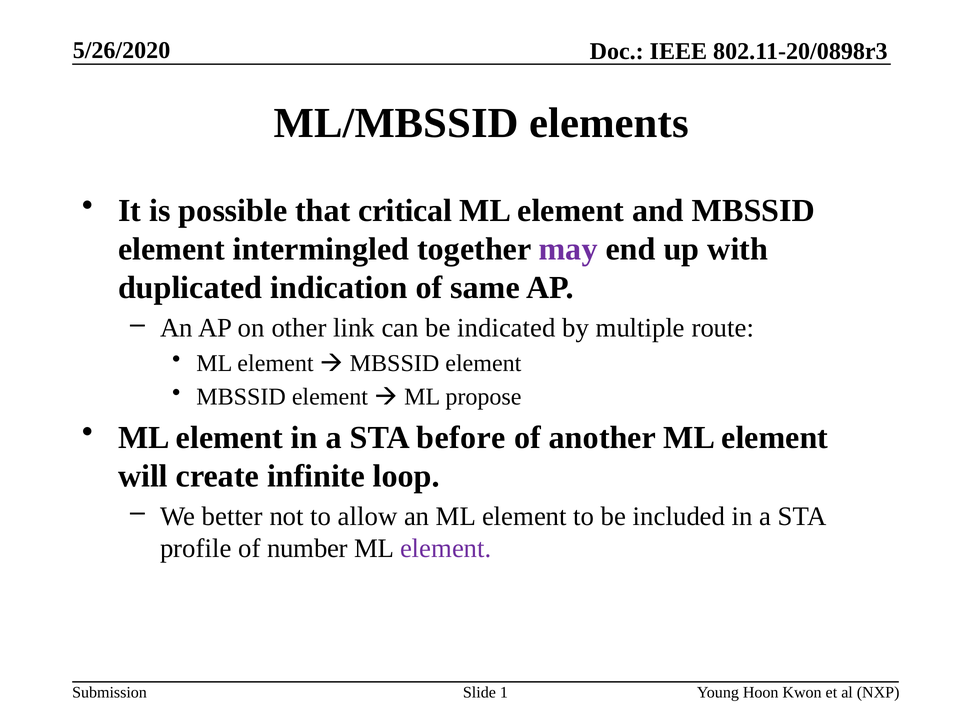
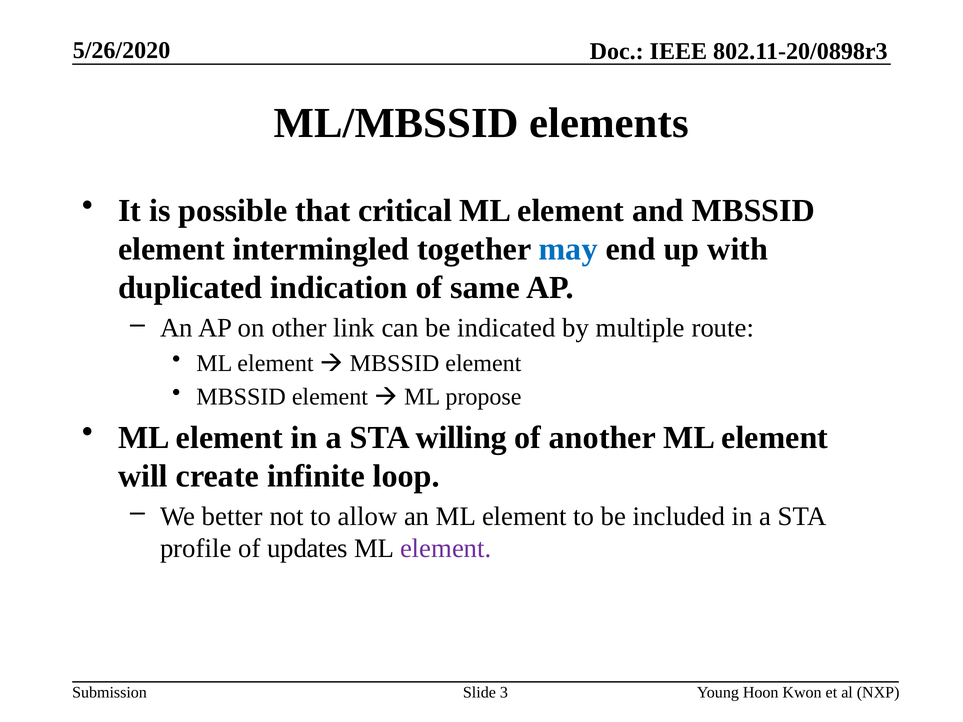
may colour: purple -> blue
before: before -> willing
number: number -> updates
1: 1 -> 3
